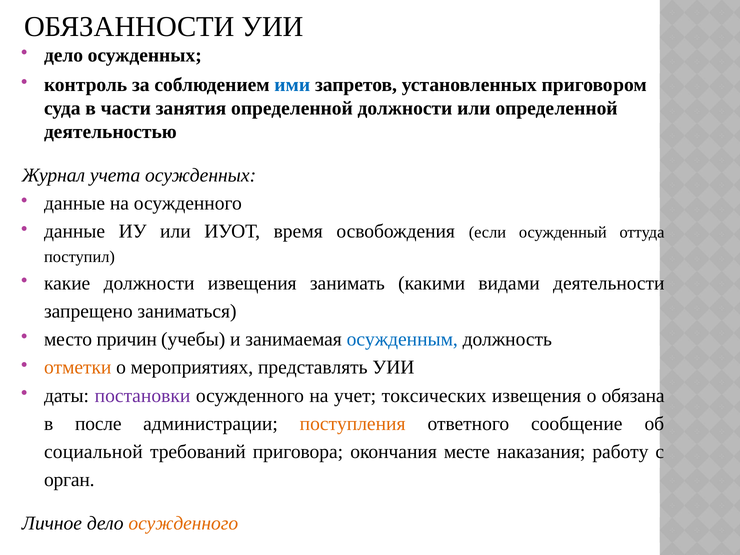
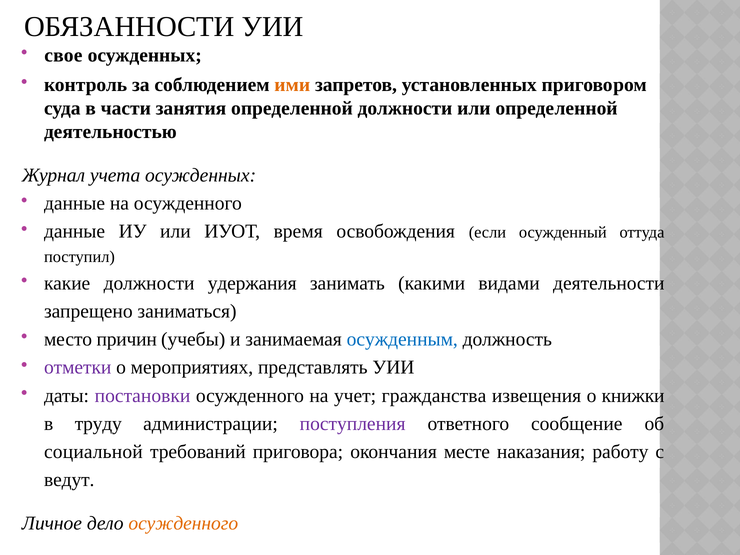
дело at (64, 55): дело -> свое
ими colour: blue -> orange
должности извещения: извещения -> удержания
отметки colour: orange -> purple
токсических: токсических -> гражданства
обязана: обязана -> книжки
после: после -> труду
поступления colour: orange -> purple
орган: орган -> ведут
